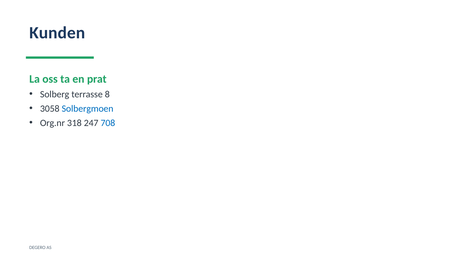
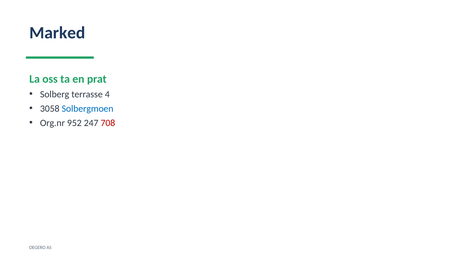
Kunden: Kunden -> Marked
8: 8 -> 4
318: 318 -> 952
708 colour: blue -> red
